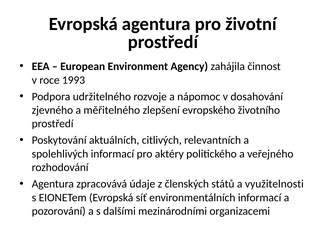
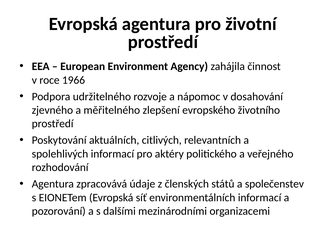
1993: 1993 -> 1966
využitelnosti: využitelnosti -> společenstev
